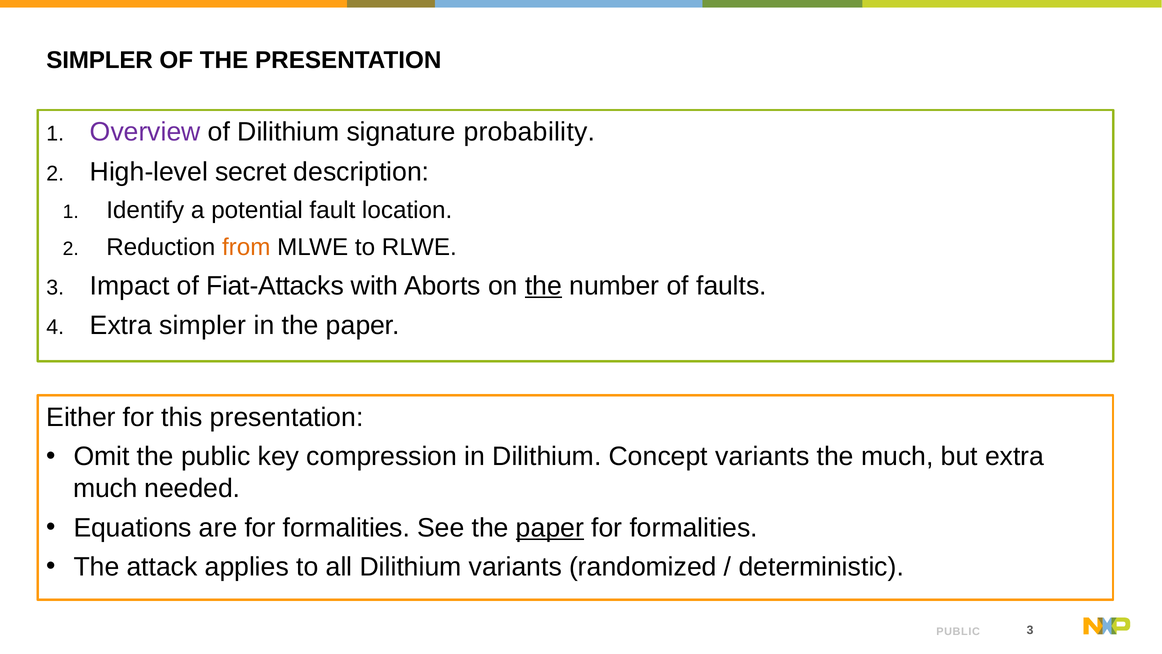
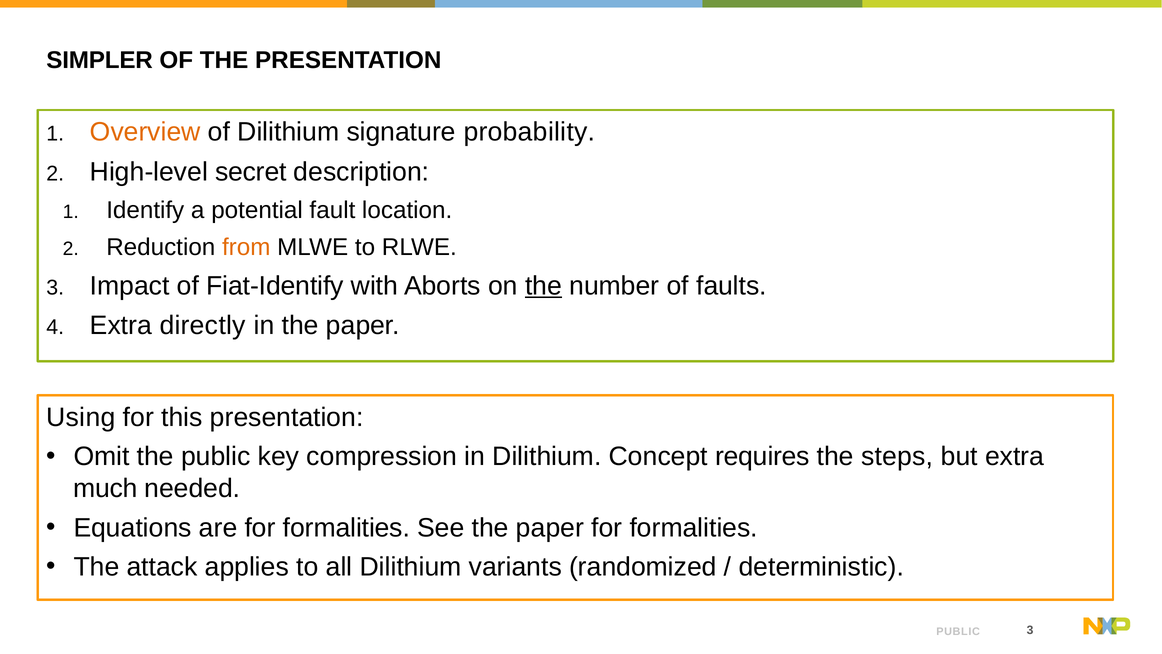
Overview colour: purple -> orange
Fiat-Attacks: Fiat-Attacks -> Fiat-Identify
Extra simpler: simpler -> directly
Either: Either -> Using
Concept variants: variants -> requires
the much: much -> steps
paper at (550, 528) underline: present -> none
